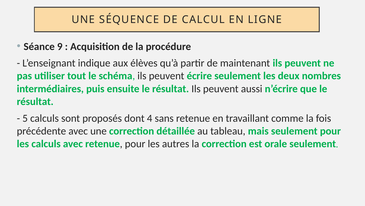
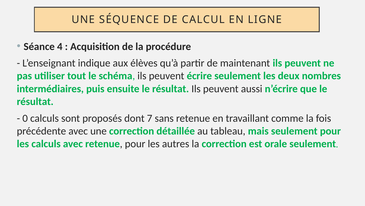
9: 9 -> 4
5: 5 -> 0
4: 4 -> 7
